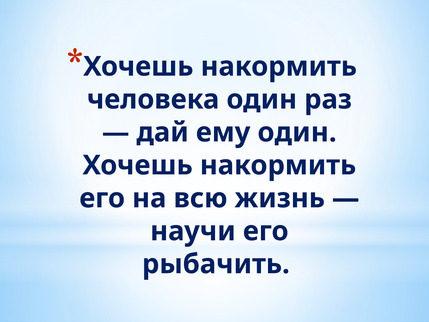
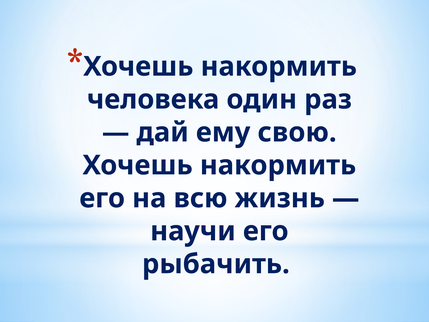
ему один: один -> свою
